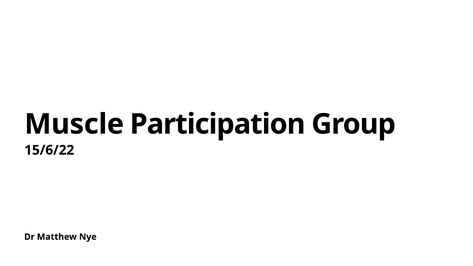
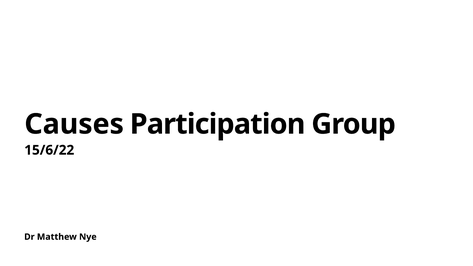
Muscle: Muscle -> Causes
